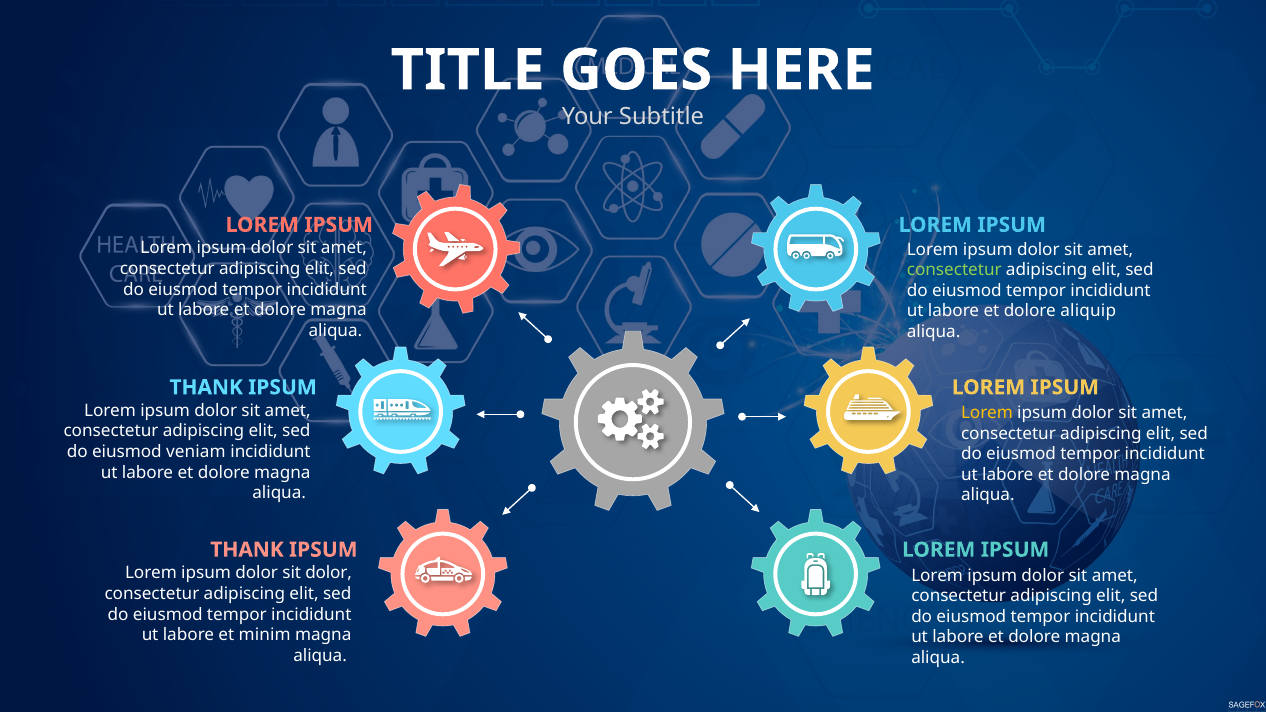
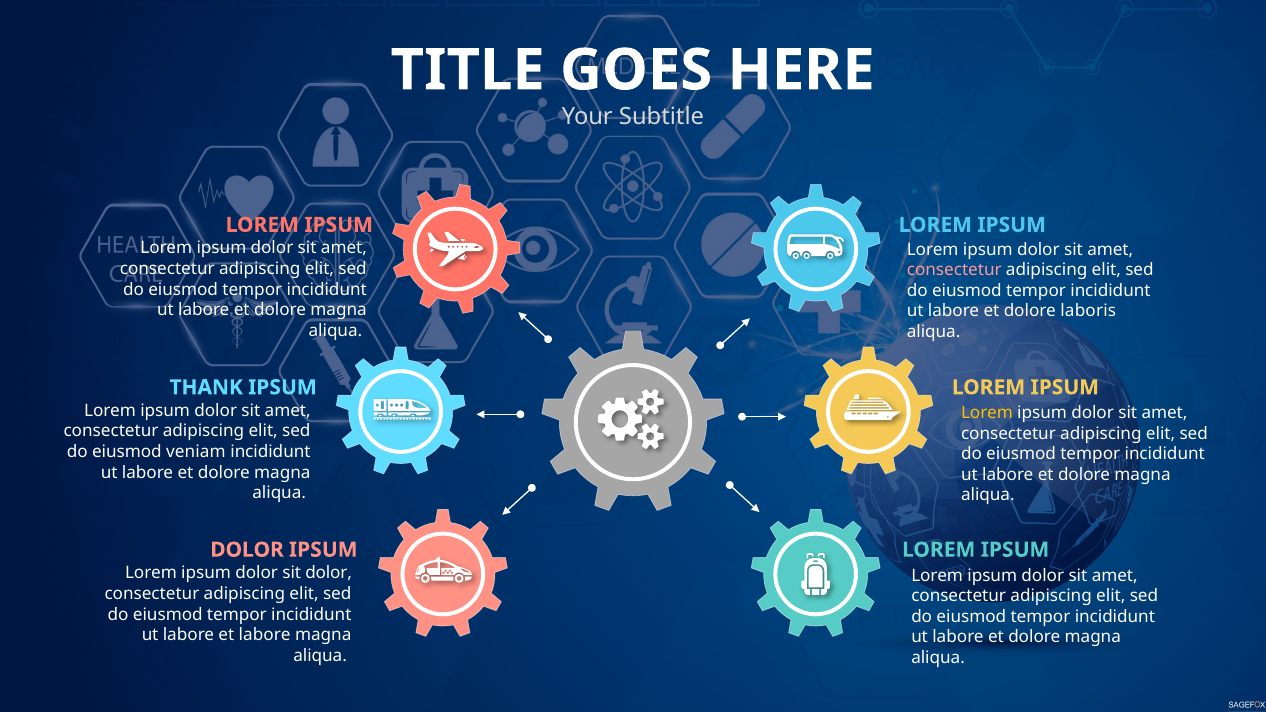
consectetur at (954, 270) colour: light green -> pink
aliquip: aliquip -> laboris
THANK at (247, 550): THANK -> DOLOR
et minim: minim -> labore
